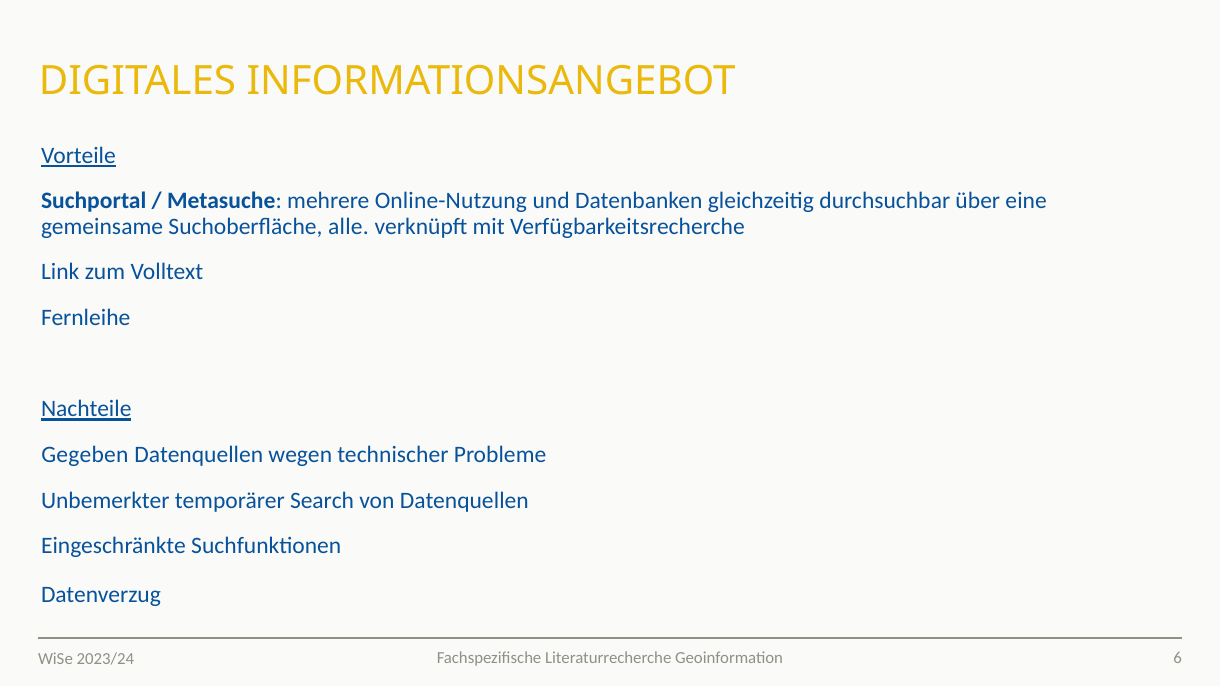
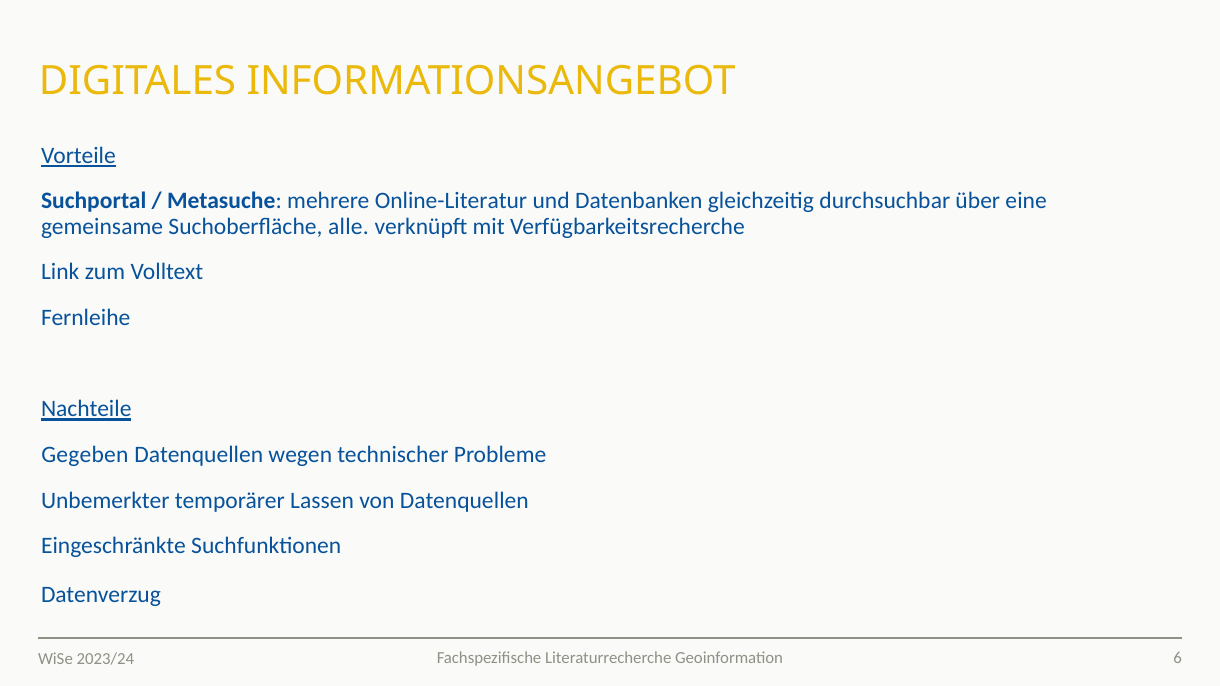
Online-Nutzung: Online-Nutzung -> Online-Literatur
Search: Search -> Lassen
